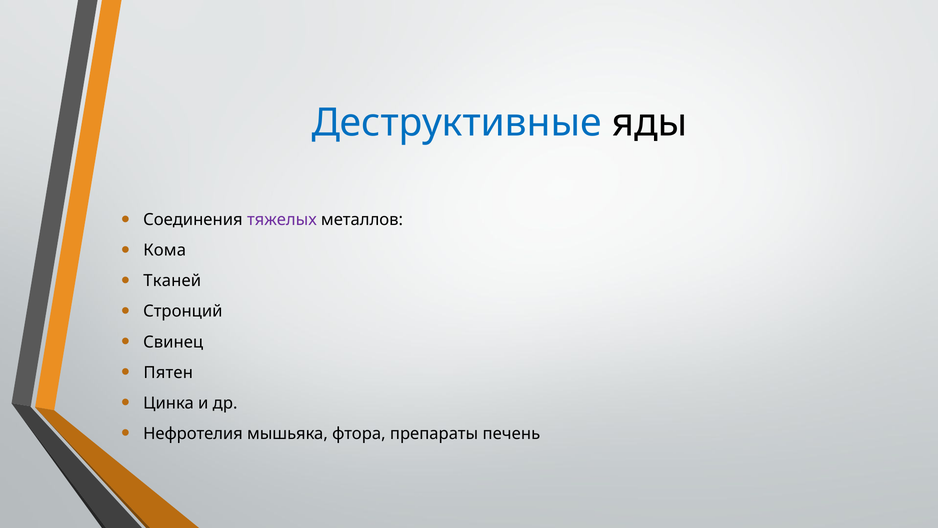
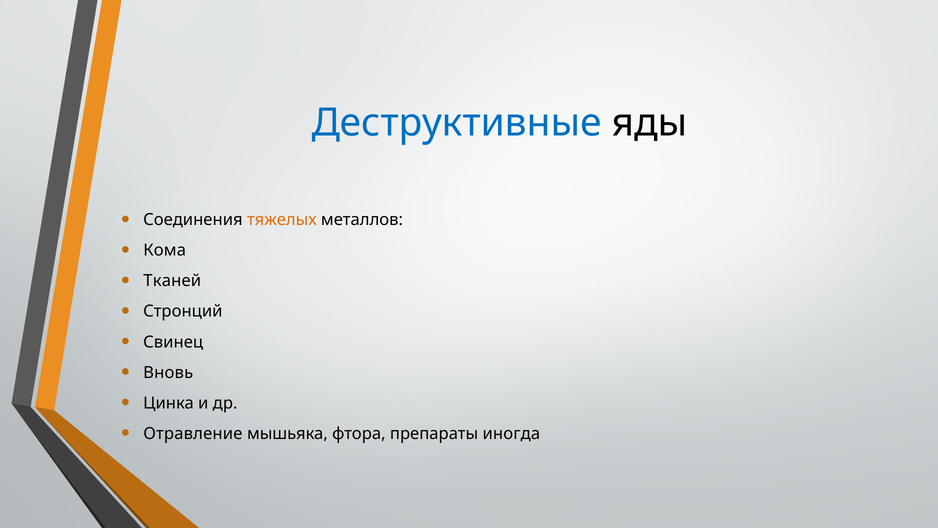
тяжелых colour: purple -> orange
Пятен: Пятен -> Вновь
Нефротелия: Нефротелия -> Отравление
печень: печень -> иногда
